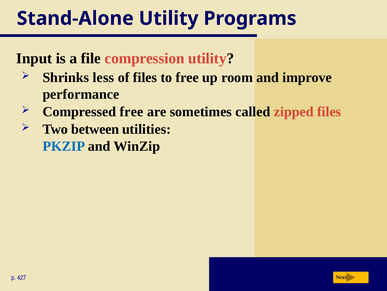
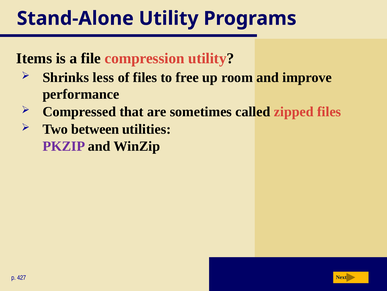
Input: Input -> Items
Compressed free: free -> that
PKZIP colour: blue -> purple
